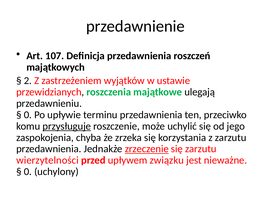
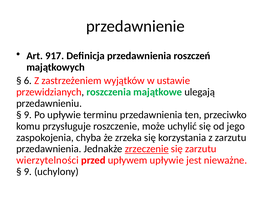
107: 107 -> 917
2: 2 -> 6
0 at (28, 115): 0 -> 9
przysługuje underline: present -> none
upływem związku: związku -> upływie
0 at (28, 172): 0 -> 9
